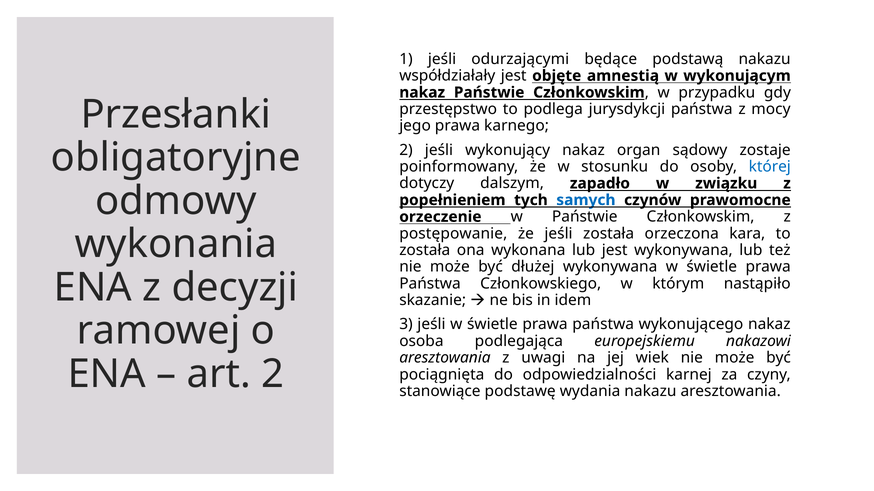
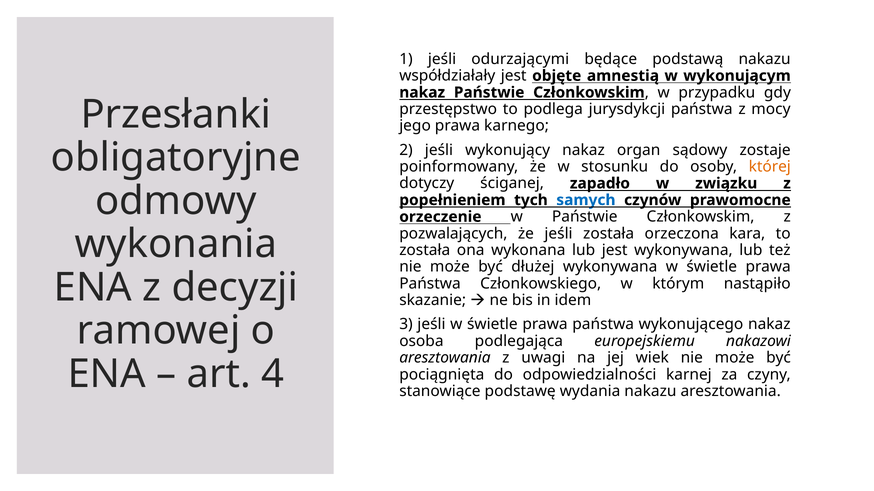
której colour: blue -> orange
dalszym: dalszym -> ściganej
postępowanie: postępowanie -> pozwalających
art 2: 2 -> 4
